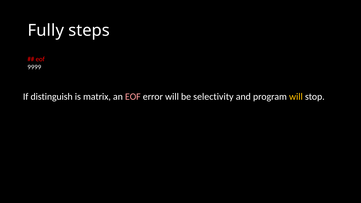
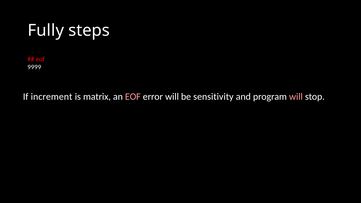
distinguish: distinguish -> increment
selectivity: selectivity -> sensitivity
will at (296, 97) colour: yellow -> pink
